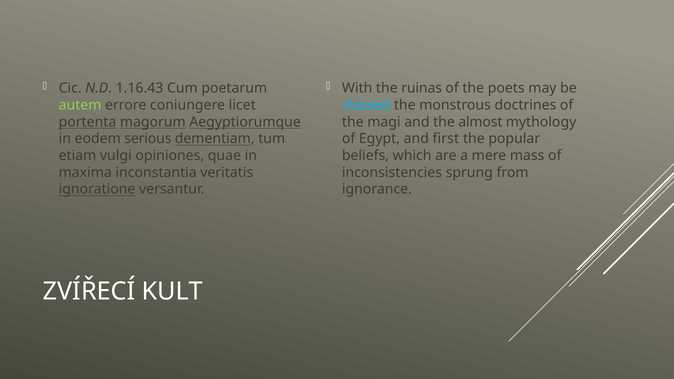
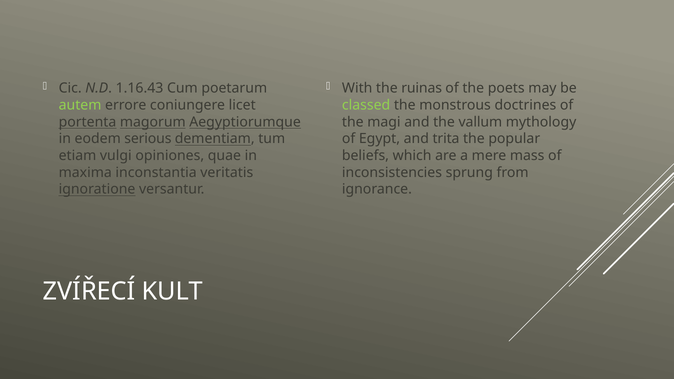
classed colour: light blue -> light green
almost: almost -> vallum
first: first -> trita
